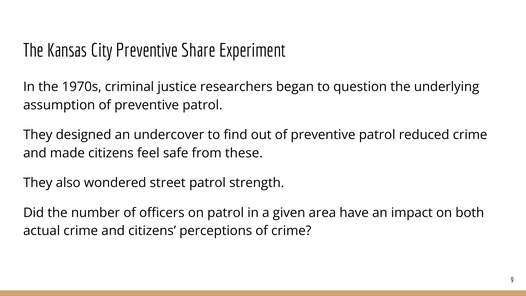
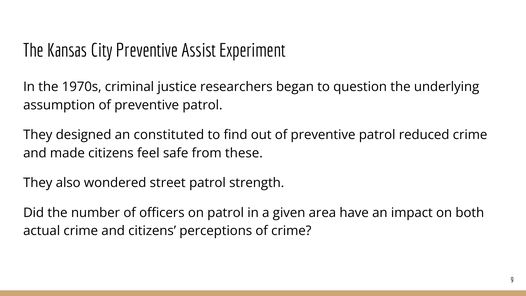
Share: Share -> Assist
undercover: undercover -> constituted
